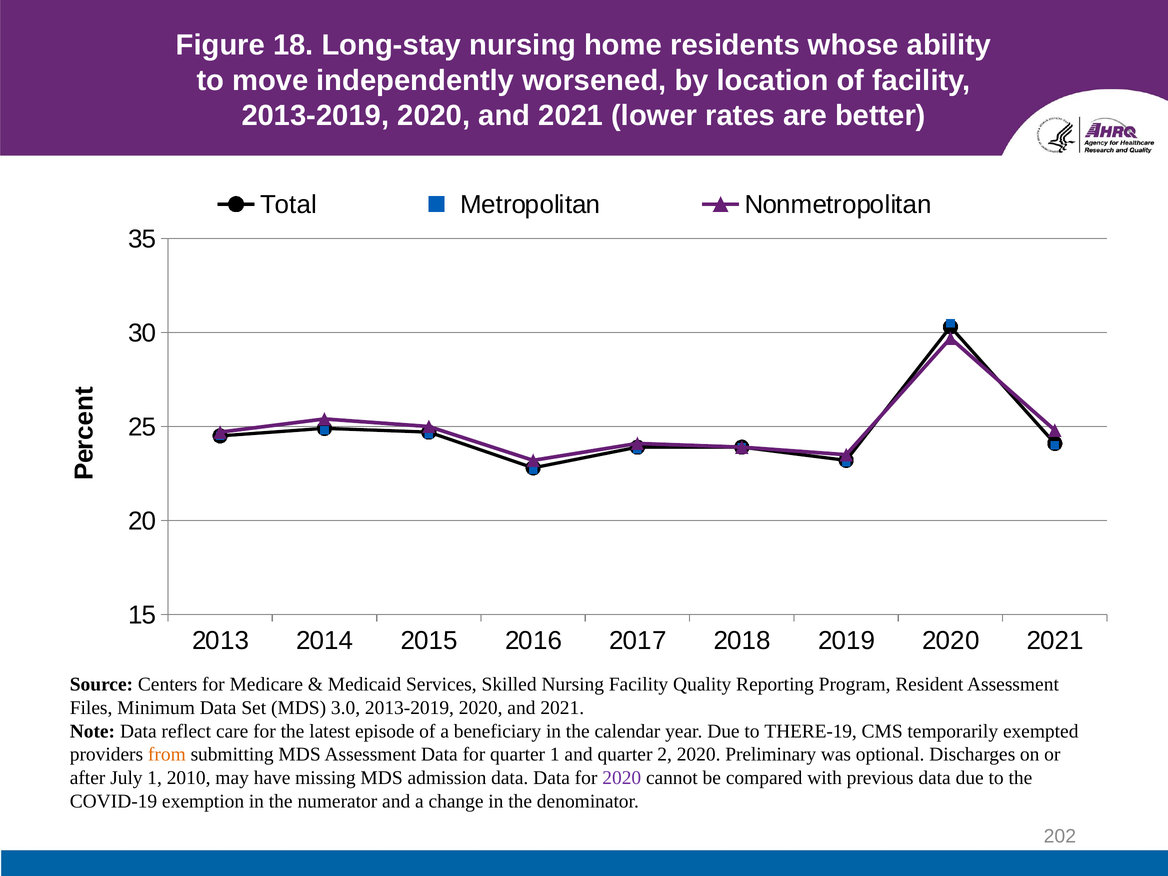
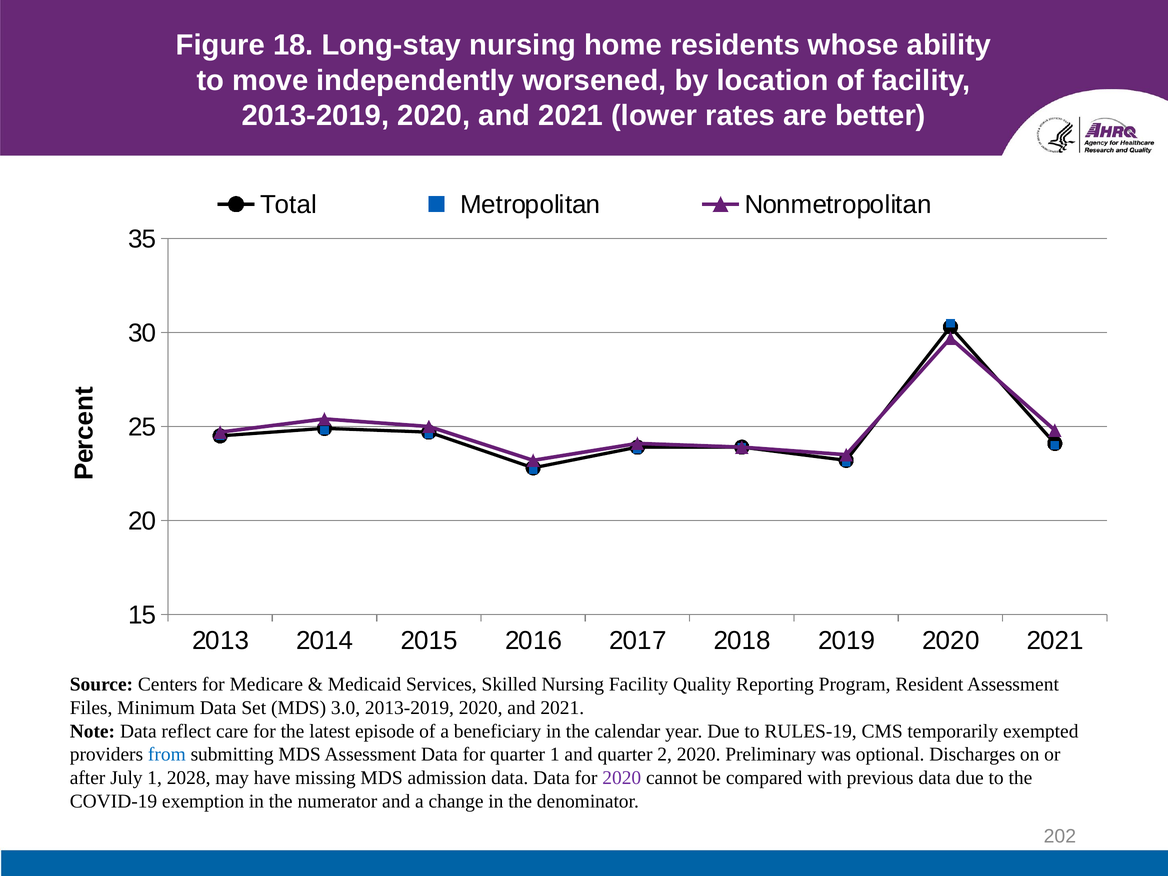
THERE-19: THERE-19 -> RULES-19
from colour: orange -> blue
2010: 2010 -> 2028
